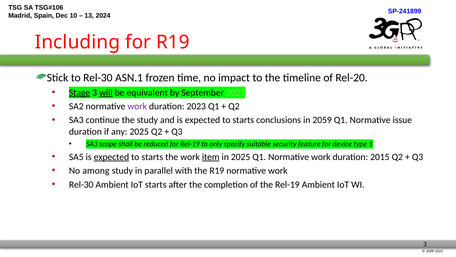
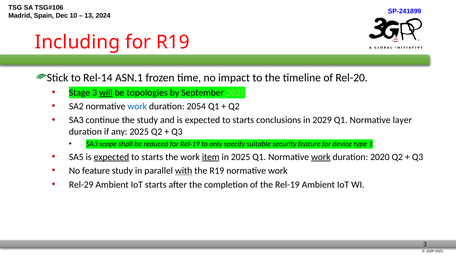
to Rel-30: Rel-30 -> Rel-14
Stage underline: present -> none
equivalent: equivalent -> topologies
work at (137, 106) colour: purple -> blue
duration 2023: 2023 -> 2054
2059: 2059 -> 2029
issue: issue -> layer
work at (321, 157) underline: none -> present
2015: 2015 -> 2020
No among: among -> feature
with underline: none -> present
Rel-30 at (81, 184): Rel-30 -> Rel-29
